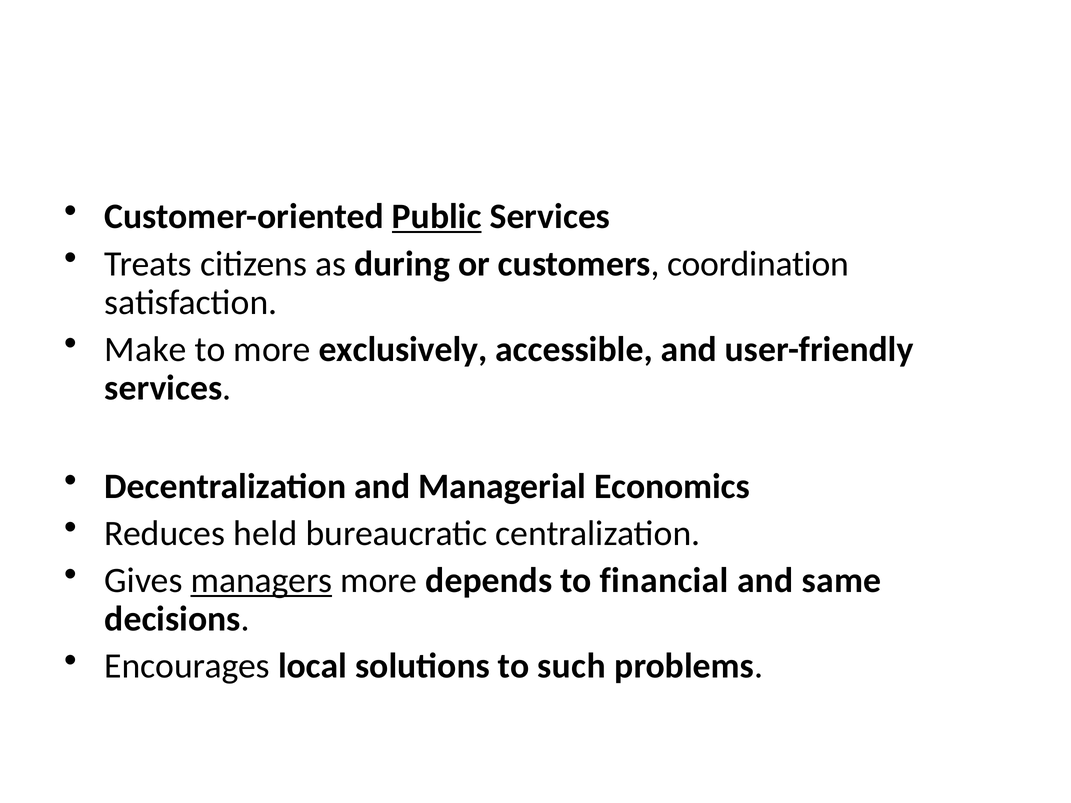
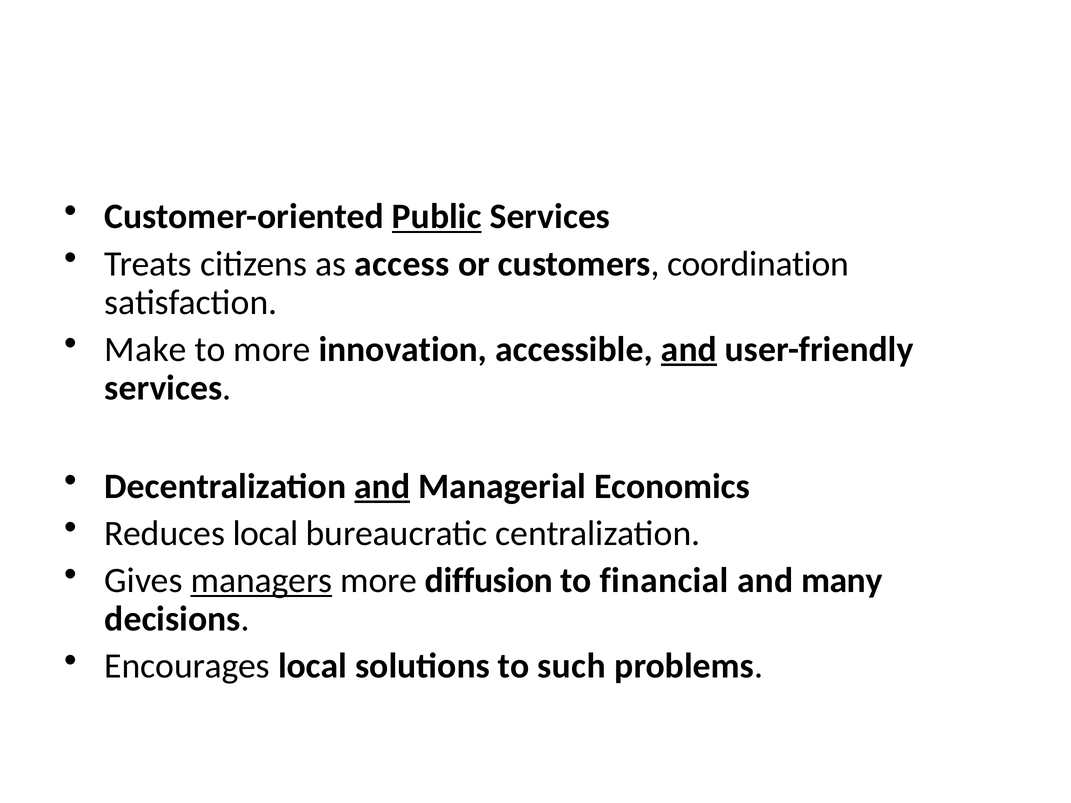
during: during -> access
exclusively: exclusively -> innovation
and at (689, 349) underline: none -> present
and at (382, 486) underline: none -> present
Reduces held: held -> local
depends: depends -> diffusion
same: same -> many
